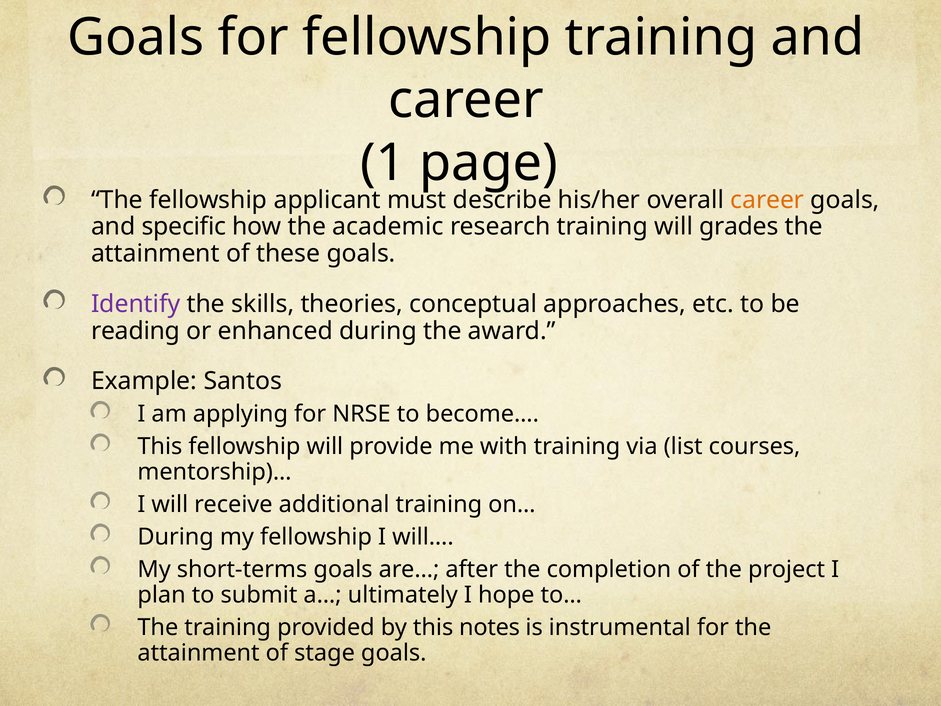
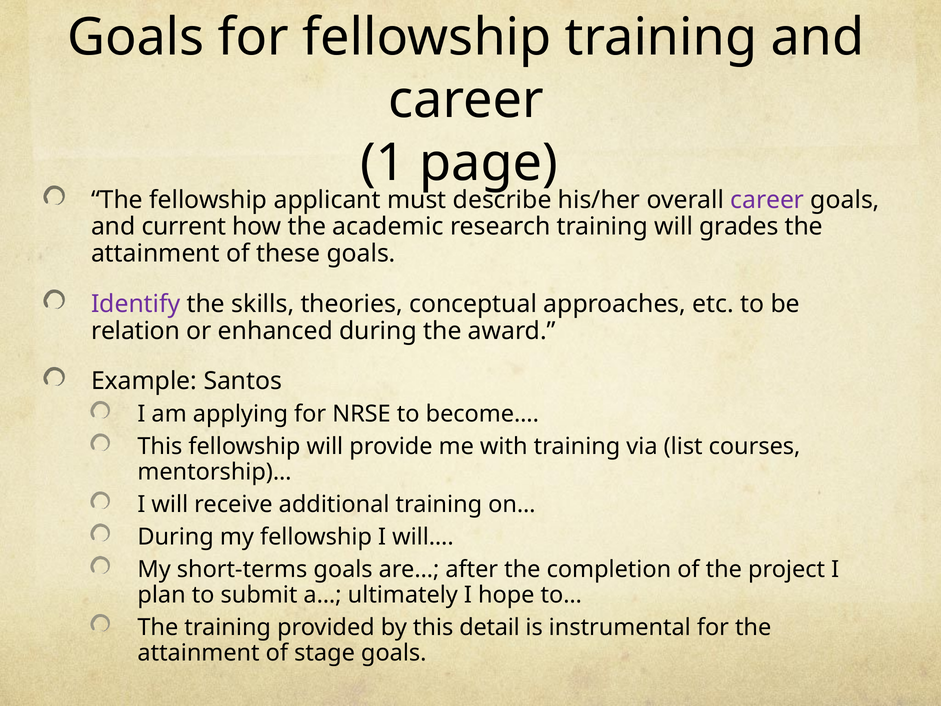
career at (767, 200) colour: orange -> purple
specific: specific -> current
reading: reading -> relation
notes: notes -> detail
